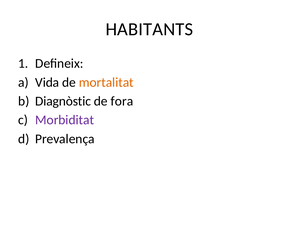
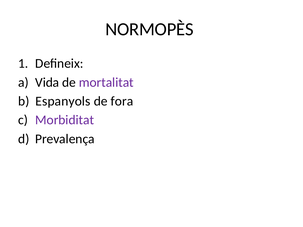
HABITANTS: HABITANTS -> NORMOPÈS
mortalitat colour: orange -> purple
Diagnòstic: Diagnòstic -> Espanyols
